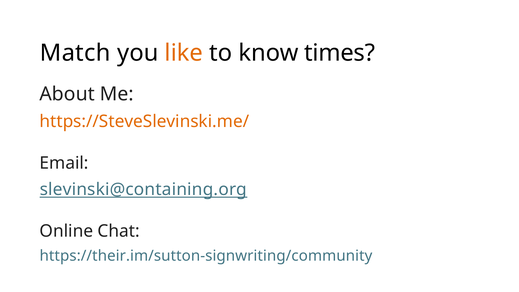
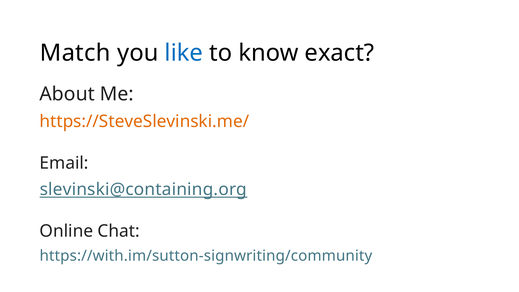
like colour: orange -> blue
times: times -> exact
https://their.im/sutton-signwriting/community: https://their.im/sutton-signwriting/community -> https://with.im/sutton-signwriting/community
